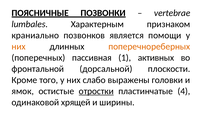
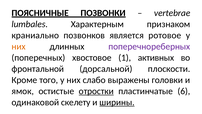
помощи: помощи -> ротовое
поперечнореберных colour: orange -> purple
пассивная: пассивная -> хвостовое
4: 4 -> 6
хрящей: хрящей -> скелету
ширины underline: none -> present
